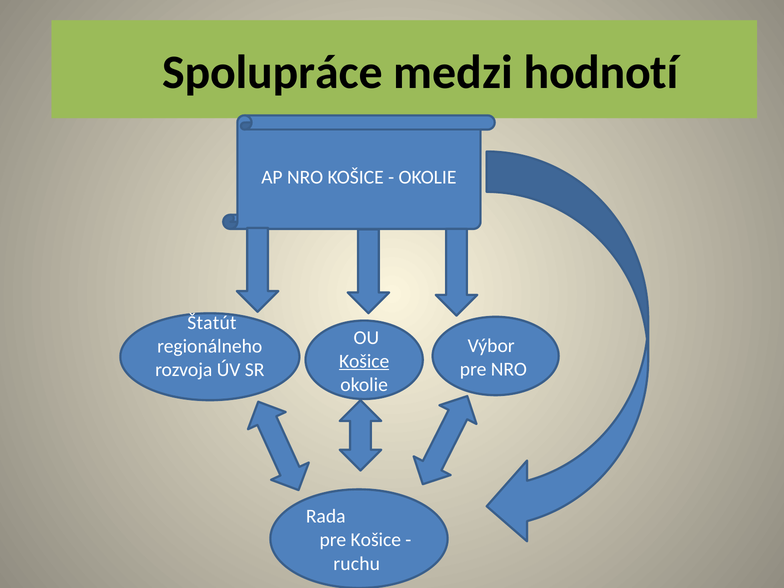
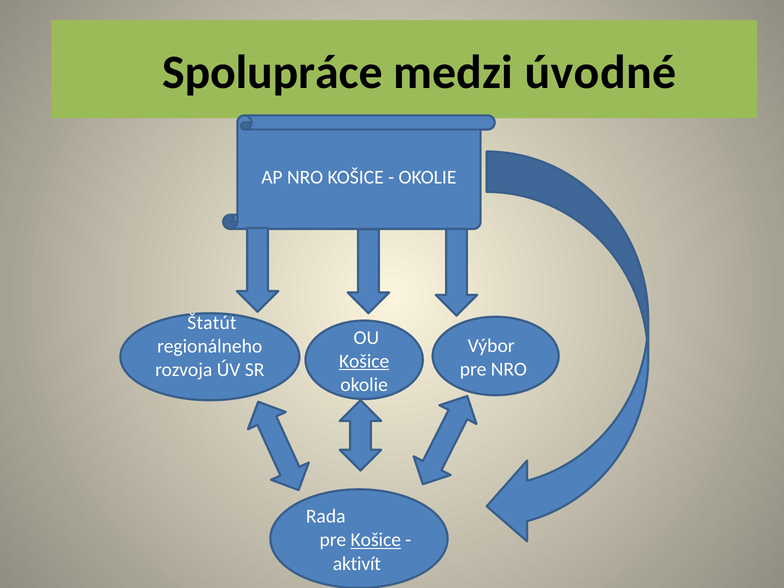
hodnotí: hodnotí -> úvodné
Košice at (376, 540) underline: none -> present
ruchu: ruchu -> aktivít
